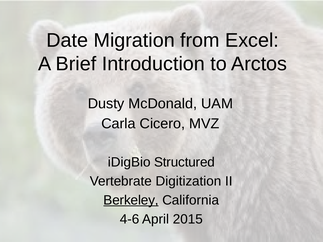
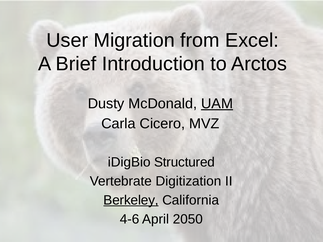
Date: Date -> User
UAM underline: none -> present
2015: 2015 -> 2050
